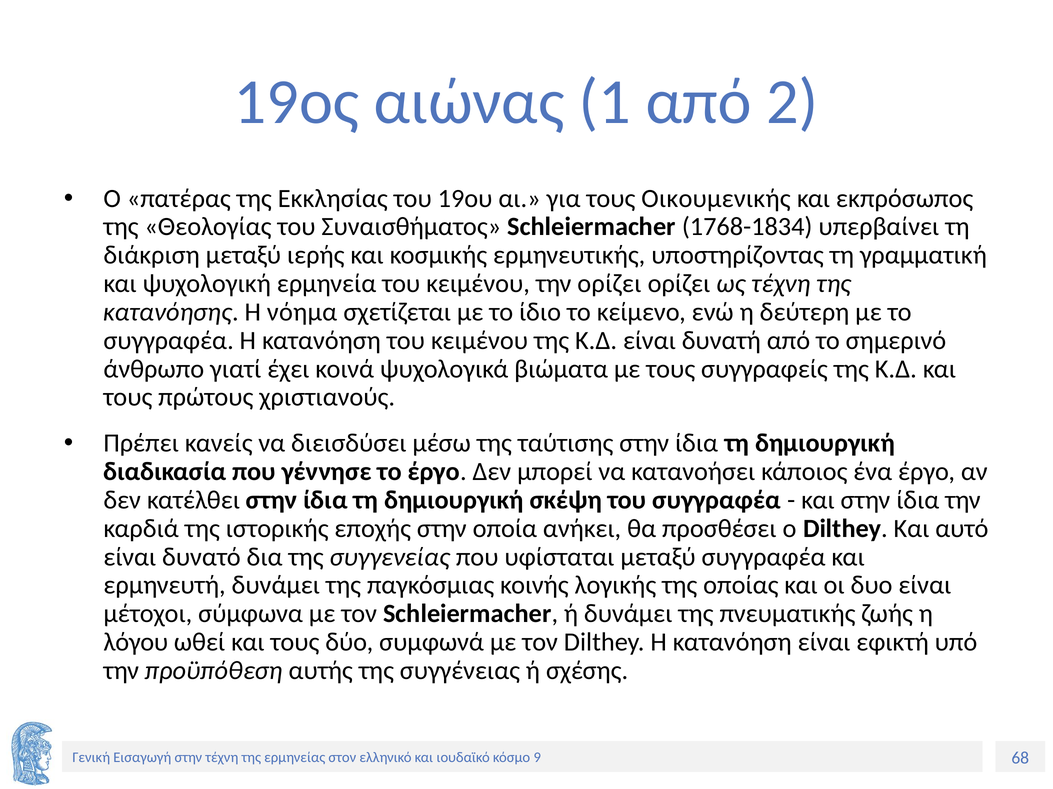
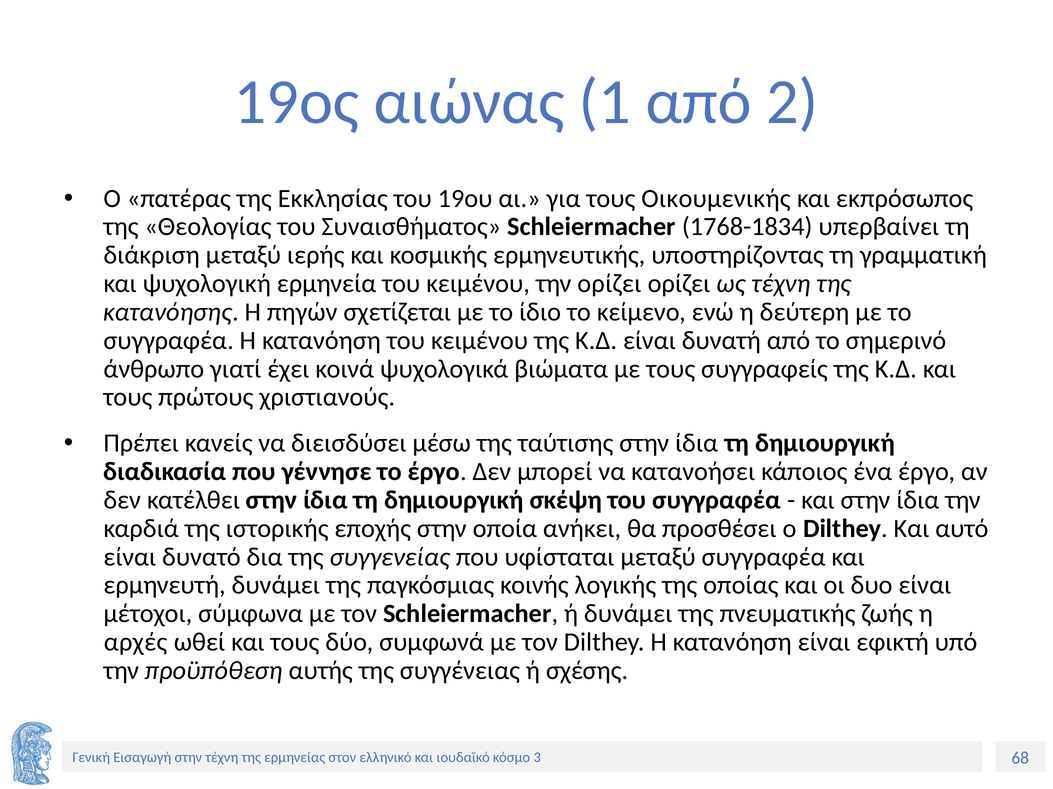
νόημα: νόημα -> πηγών
λόγου: λόγου -> αρχές
9: 9 -> 3
